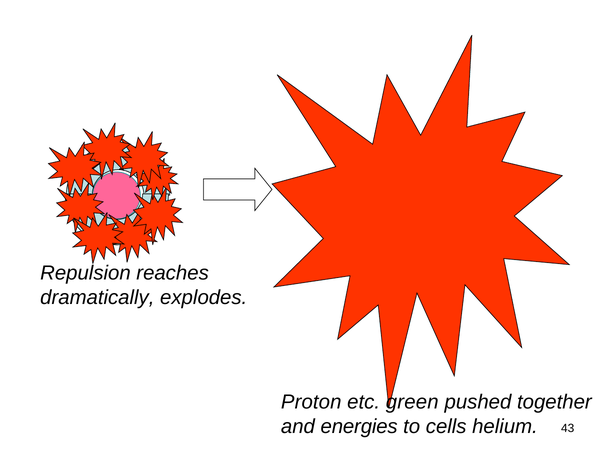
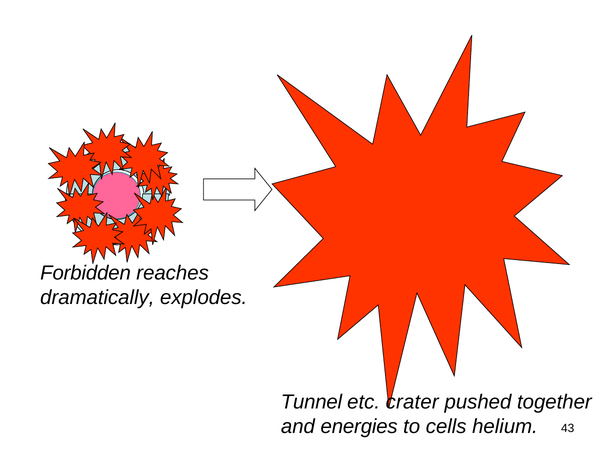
Repulsion: Repulsion -> Forbidden
Proton: Proton -> Tunnel
green: green -> crater
